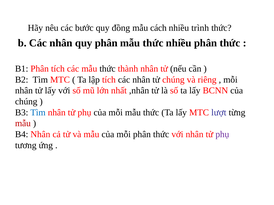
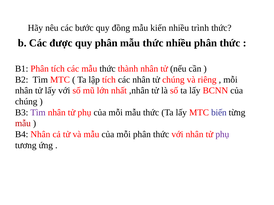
cách: cách -> kiến
b Các nhân: nhân -> được
Tìm at (38, 113) colour: blue -> purple
lượt: lượt -> biến
